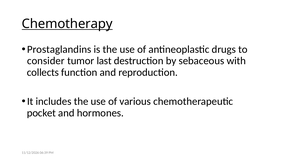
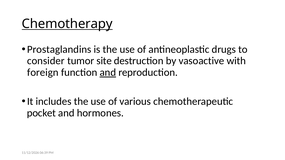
last: last -> site
sebaceous: sebaceous -> vasoactive
collects: collects -> foreign
and at (108, 73) underline: none -> present
